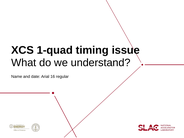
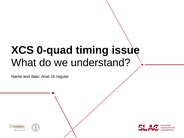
1-quad: 1-quad -> 0-quad
